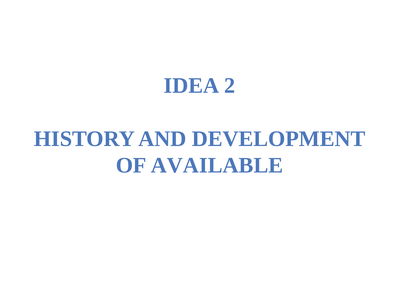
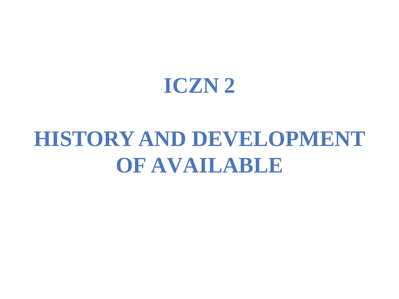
IDEA: IDEA -> ICZN
